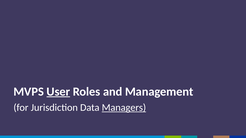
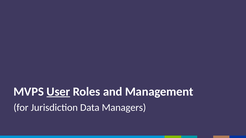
Managers underline: present -> none
